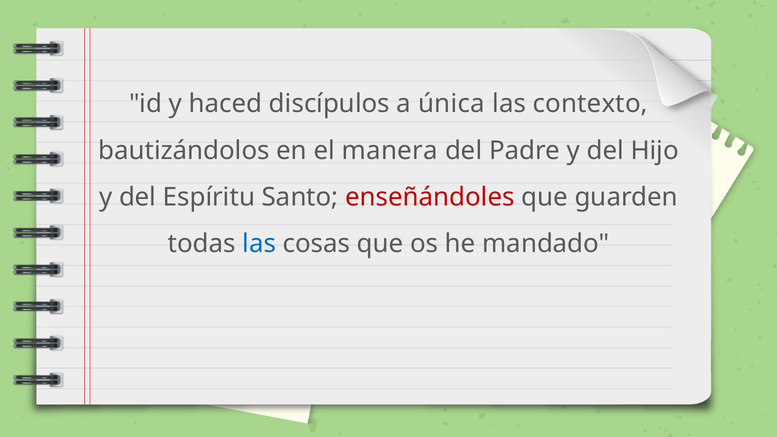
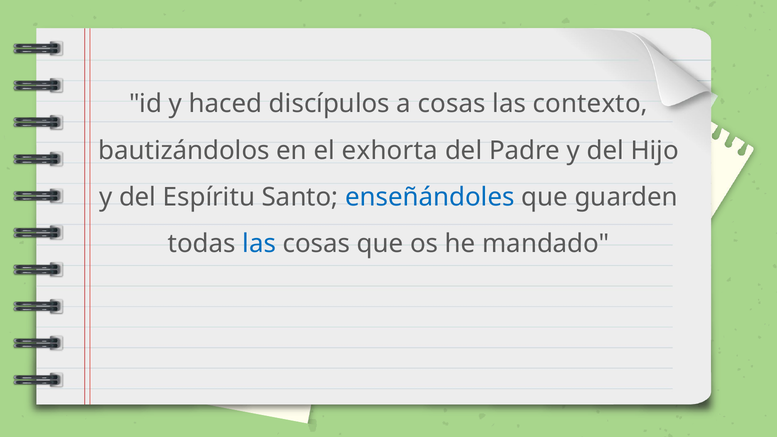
a única: única -> cosas
manera: manera -> exhorta
enseñándoles colour: red -> blue
